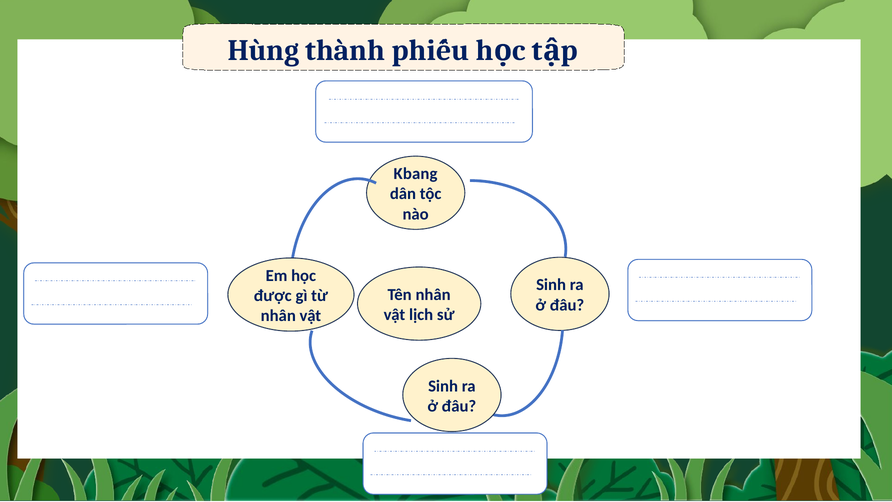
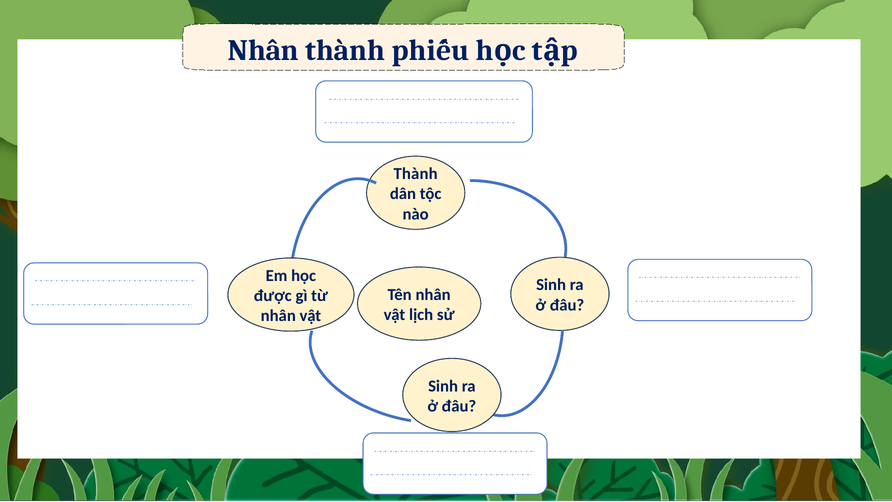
Hùng at (263, 50): Hùng -> Nhân
Kbang at (416, 174): Kbang -> Thành
